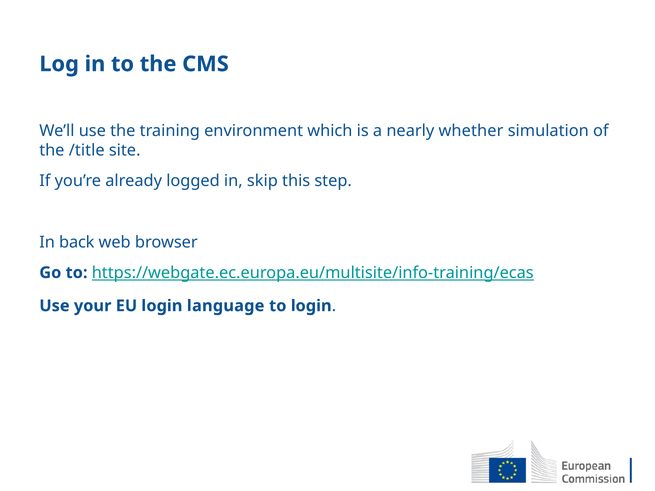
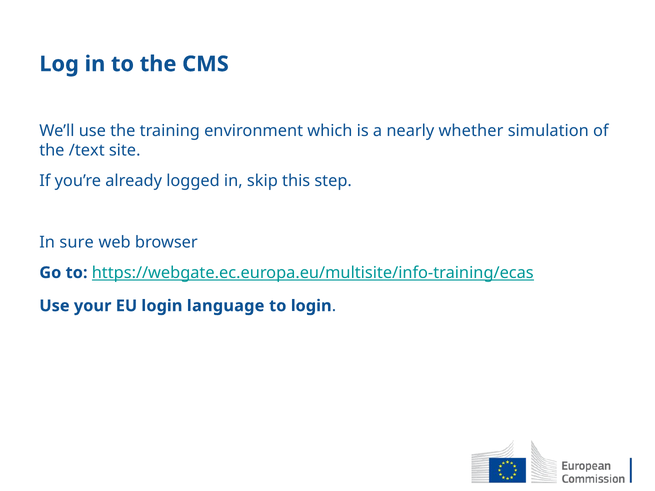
/title: /title -> /text
back: back -> sure
